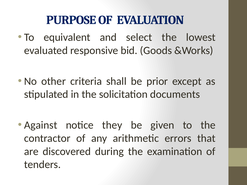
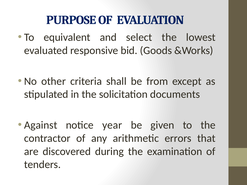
prior: prior -> from
they: they -> year
